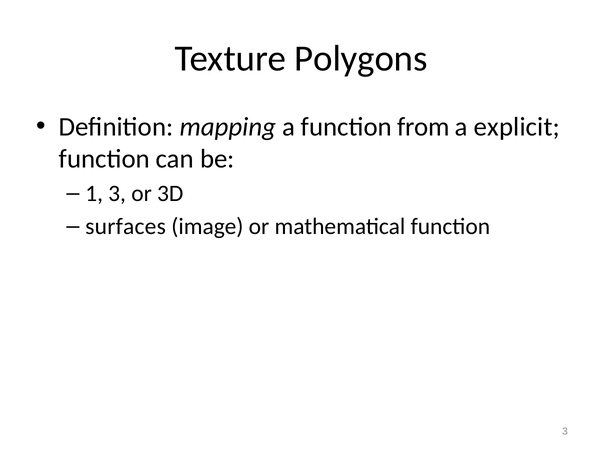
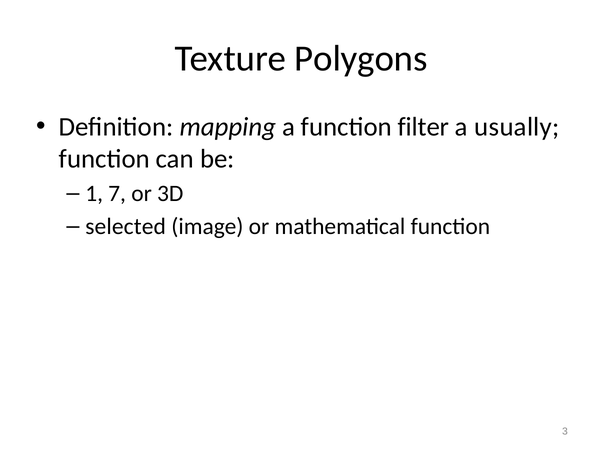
from: from -> filter
explicit: explicit -> usually
1 3: 3 -> 7
surfaces: surfaces -> selected
